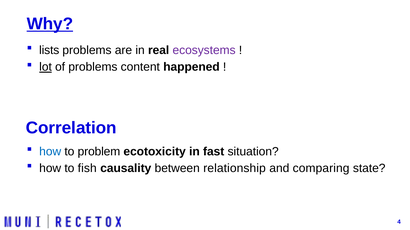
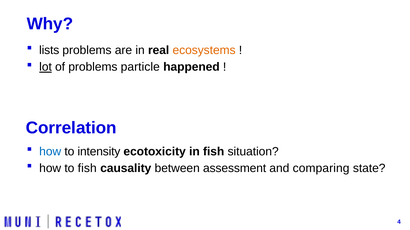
Why underline: present -> none
ecosystems colour: purple -> orange
content: content -> particle
problem: problem -> intensity
in fast: fast -> fish
relationship: relationship -> assessment
